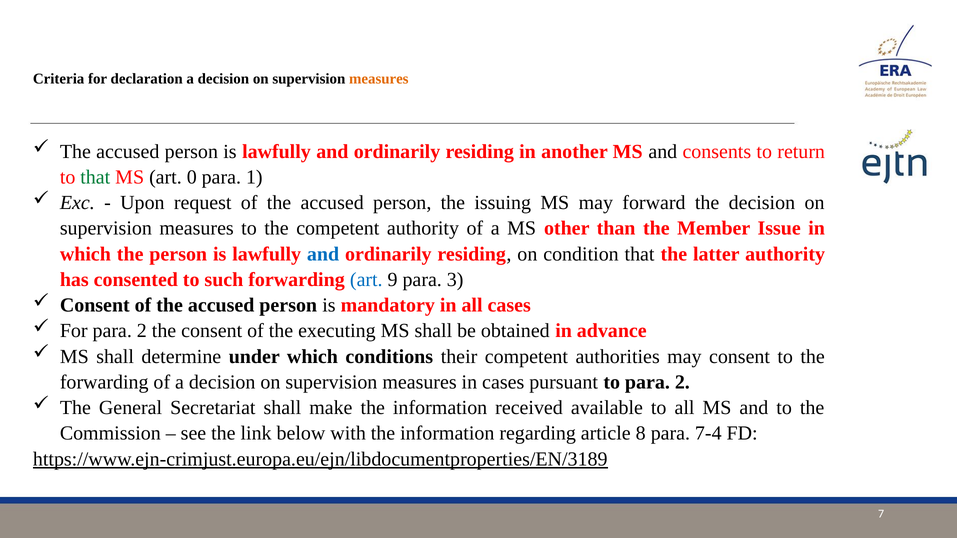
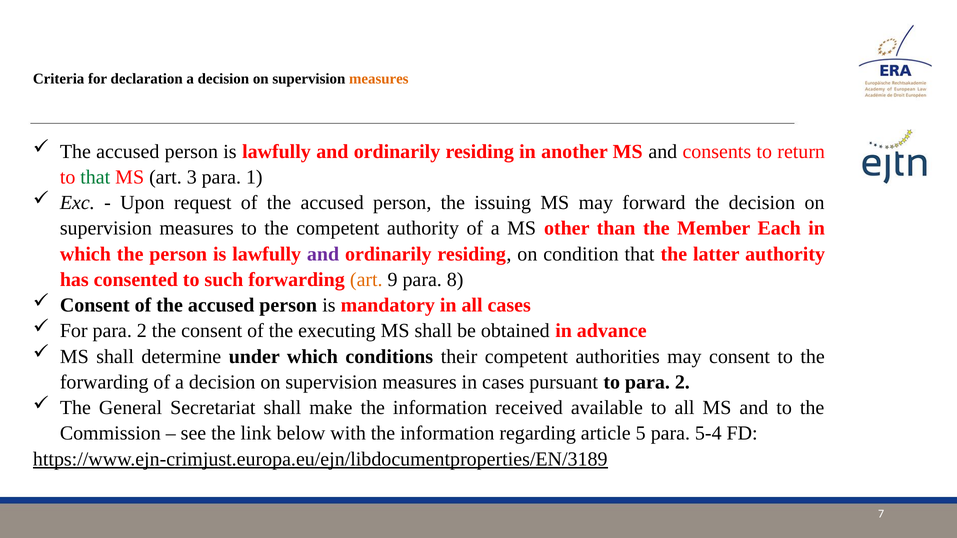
0: 0 -> 3
Issue: Issue -> Each
and at (323, 254) colour: blue -> purple
art at (366, 280) colour: blue -> orange
3: 3 -> 8
8: 8 -> 5
7-4: 7-4 -> 5-4
